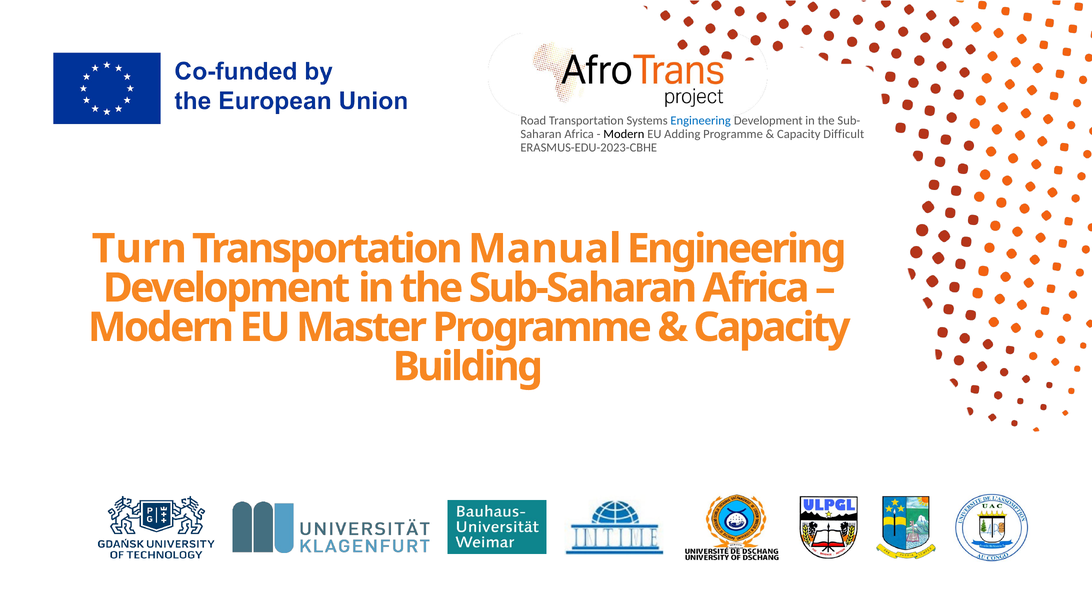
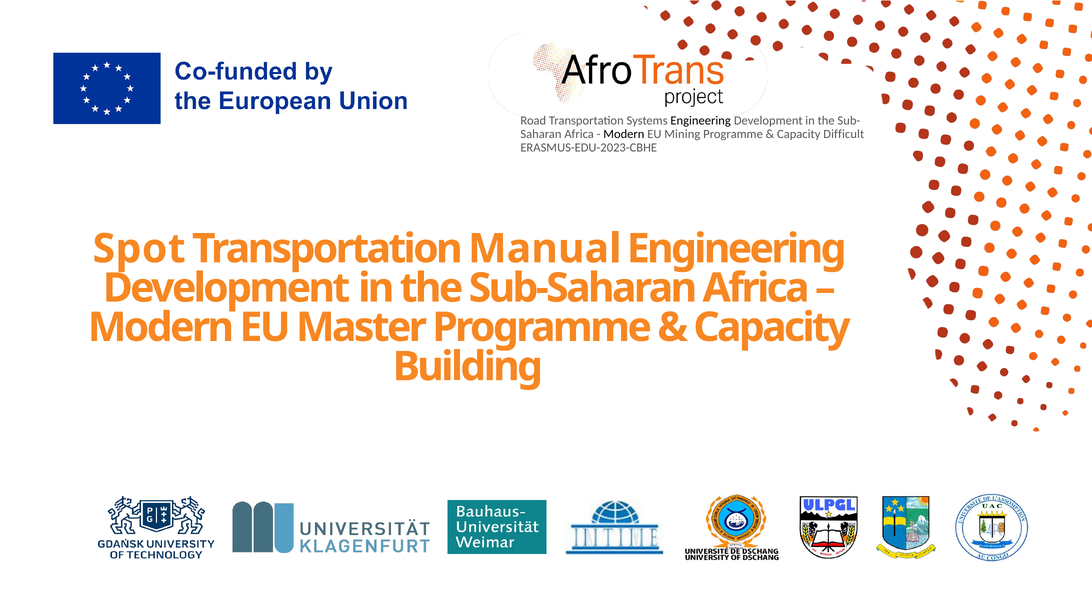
Engineering at (701, 121) colour: blue -> black
Adding: Adding -> Mining
Turn: Turn -> Spot
